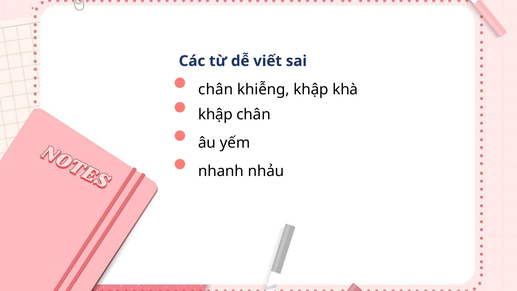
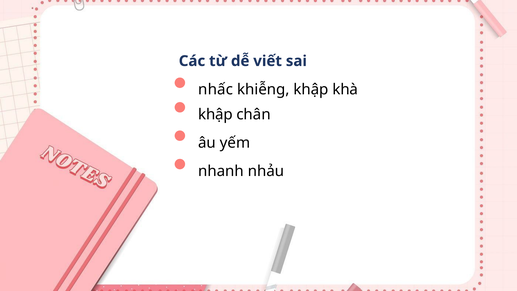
chân at (216, 89): chân -> nhấc
